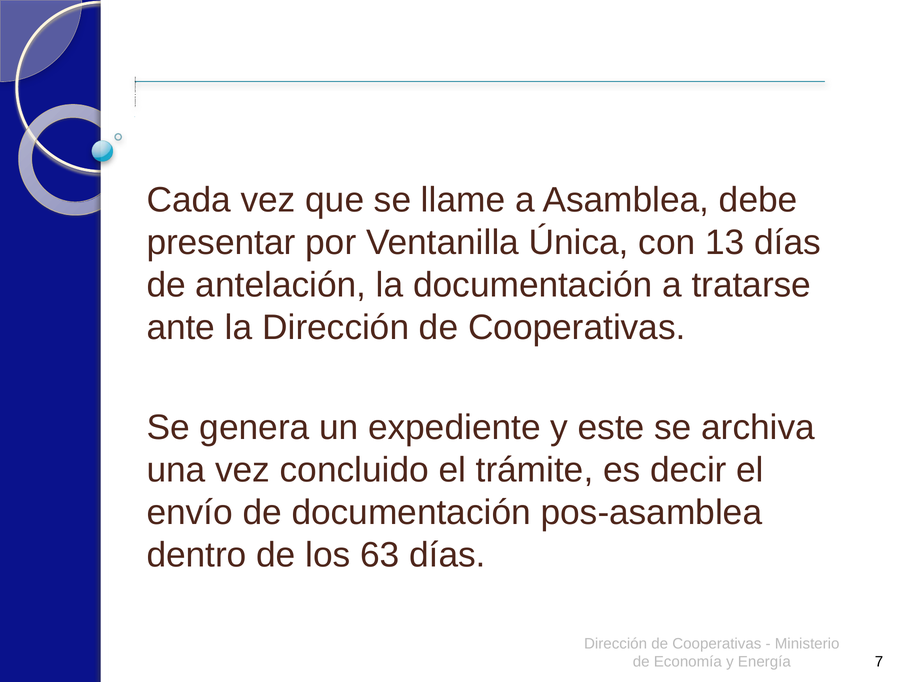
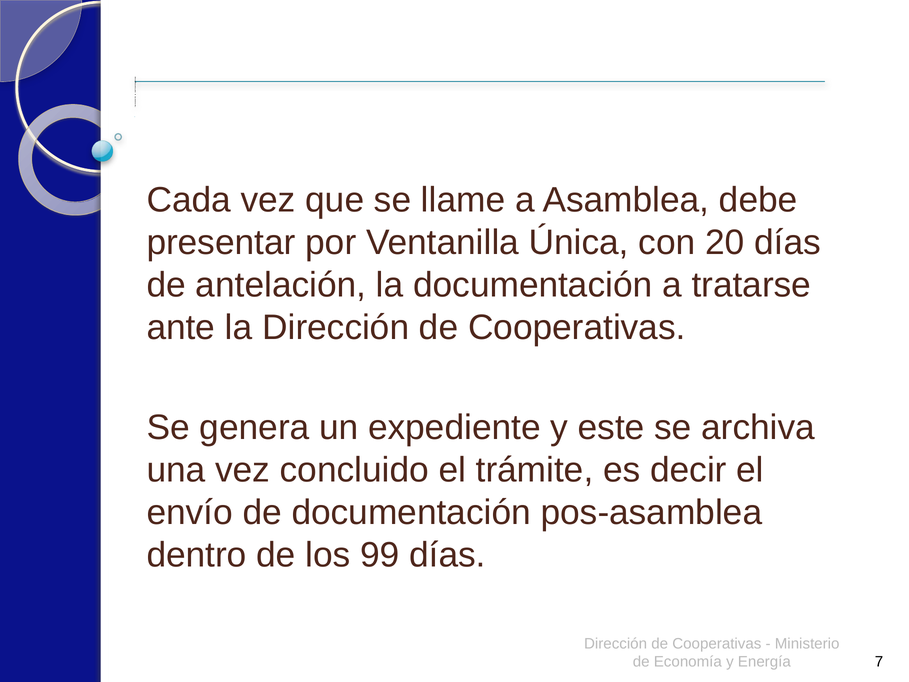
13: 13 -> 20
63: 63 -> 99
